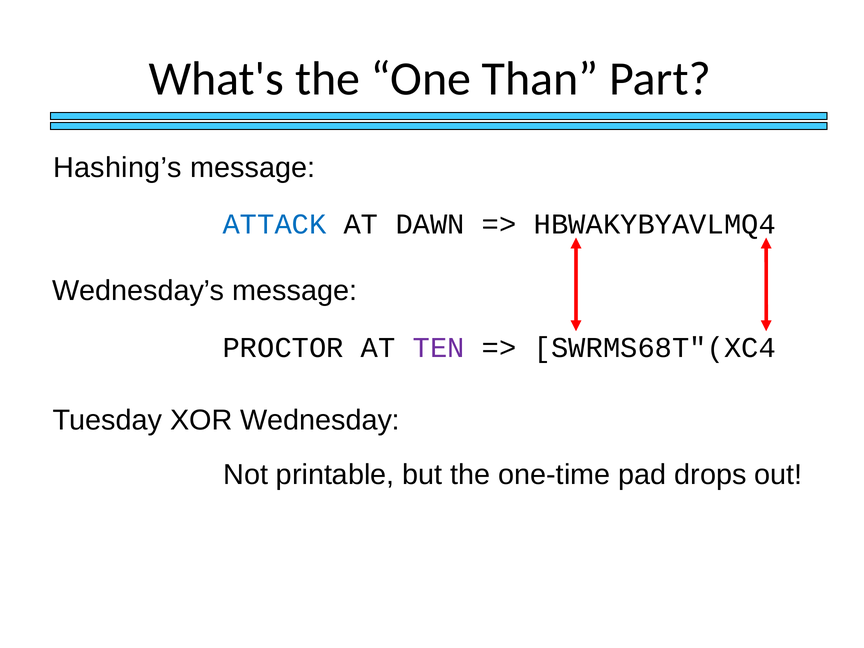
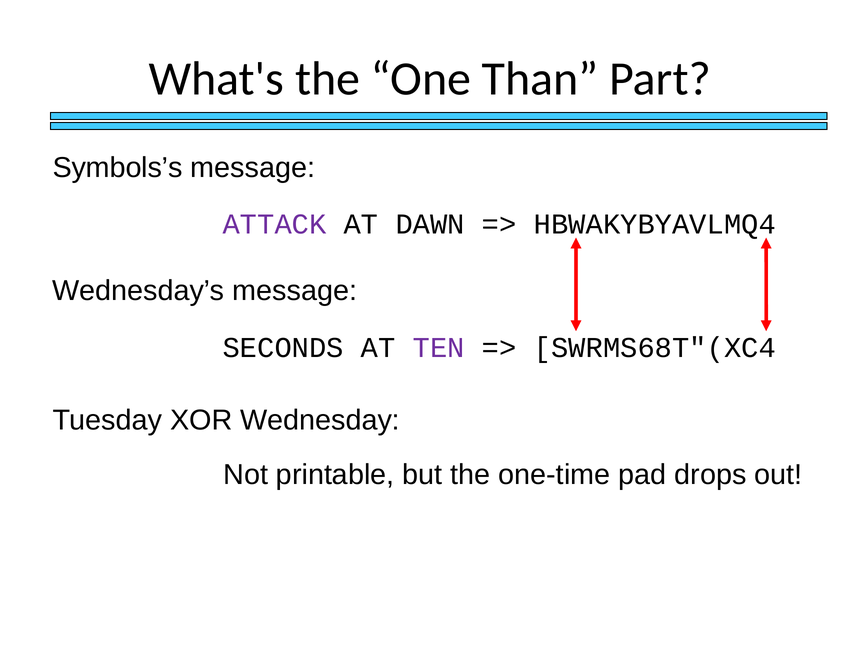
Hashing’s: Hashing’s -> Symbols’s
ATTACK colour: blue -> purple
PROCTOR: PROCTOR -> SECONDS
